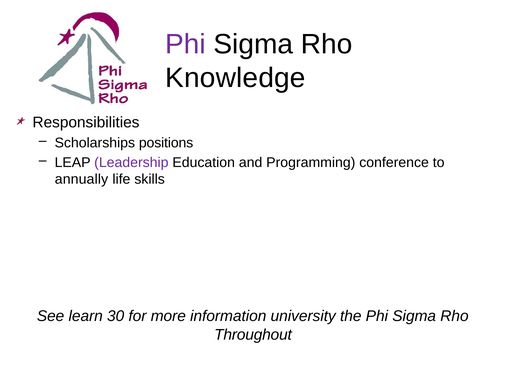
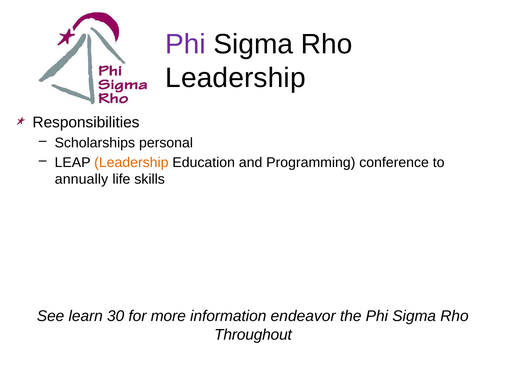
Knowledge at (235, 78): Knowledge -> Leadership
positions: positions -> personal
Leadership at (131, 163) colour: purple -> orange
university: university -> endeavor
